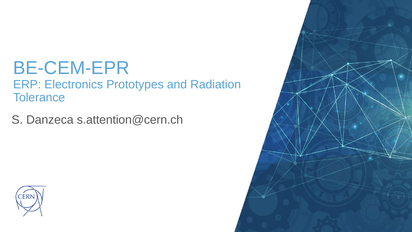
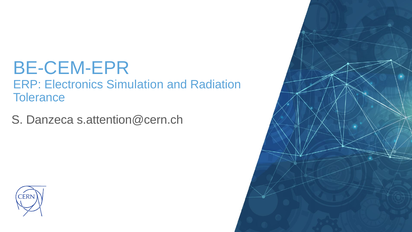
Prototypes: Prototypes -> Simulation
